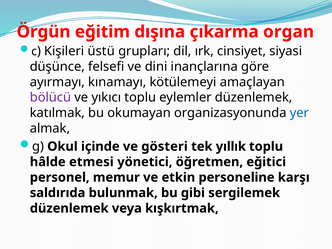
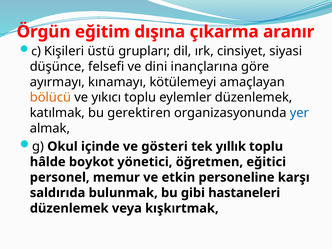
organ: organ -> aranır
bölücü colour: purple -> orange
okumayan: okumayan -> gerektiren
etmesi: etmesi -> boykot
sergilemek: sergilemek -> hastaneleri
